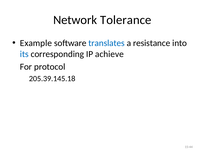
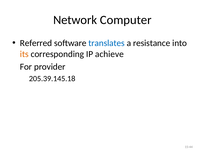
Tolerance: Tolerance -> Computer
Example: Example -> Referred
its colour: blue -> orange
protocol: protocol -> provider
